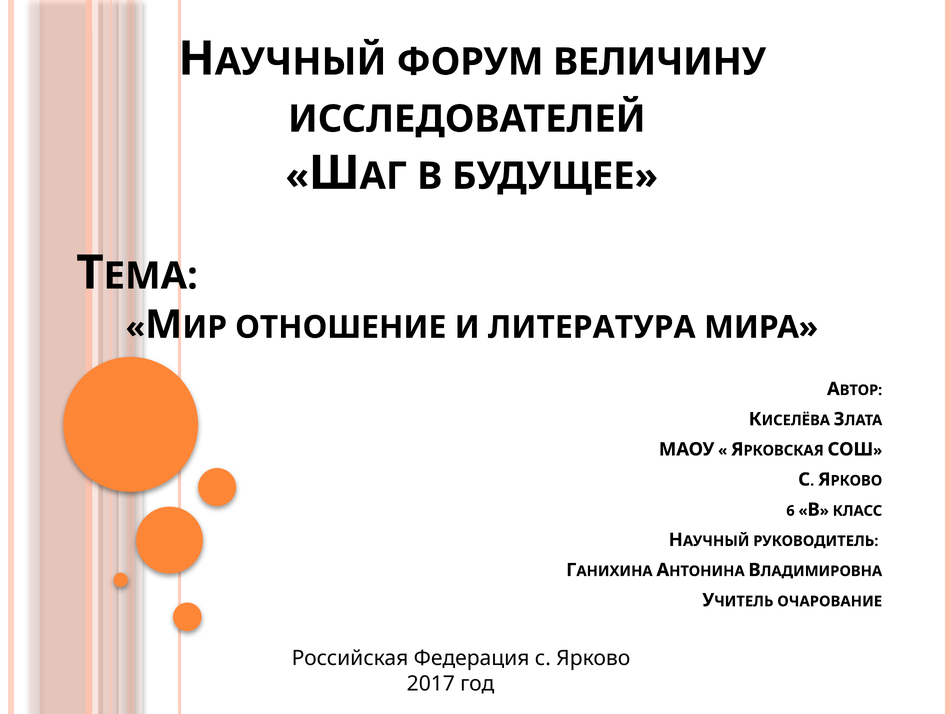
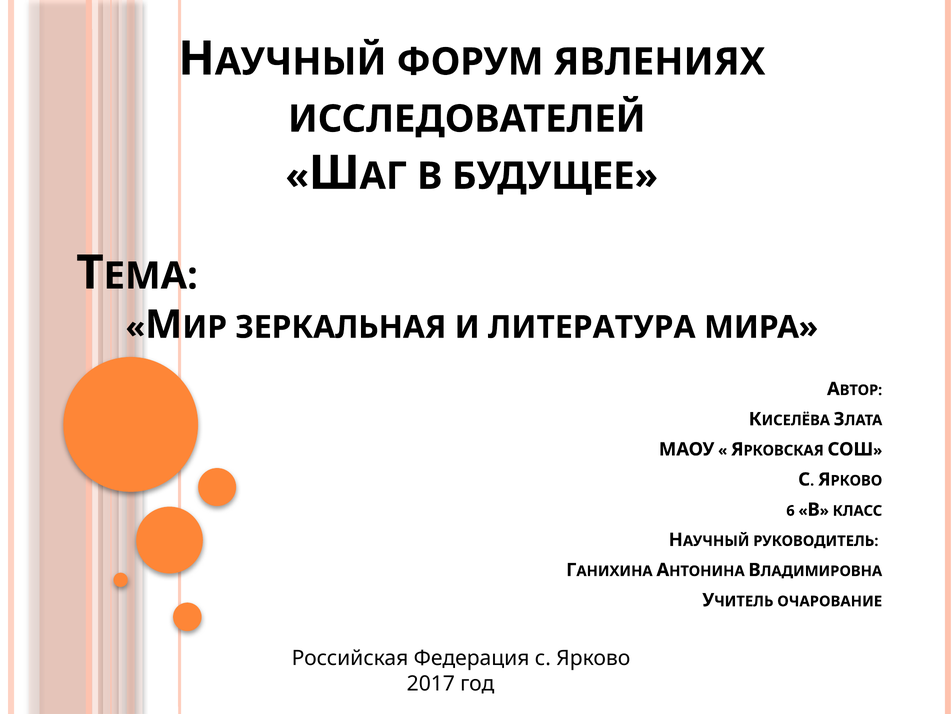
ВЕЛИЧИНУ: ВЕЛИЧИНУ -> ЯВЛЕНИЯХ
ОТНОШЕНИЕ: ОТНОШЕНИЕ -> ЗЕРКАЛЬНАЯ
